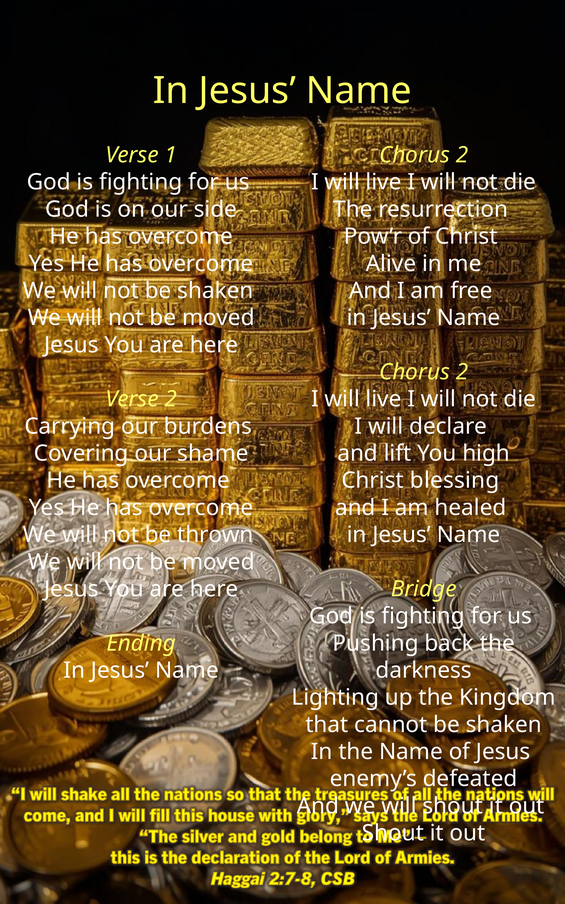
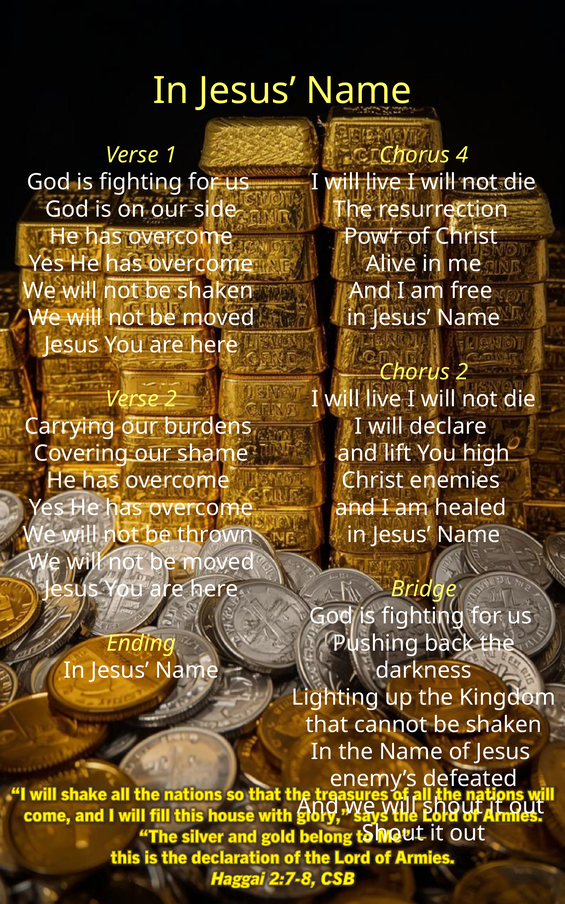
2 at (462, 155): 2 -> 4
blessing: blessing -> enemies
